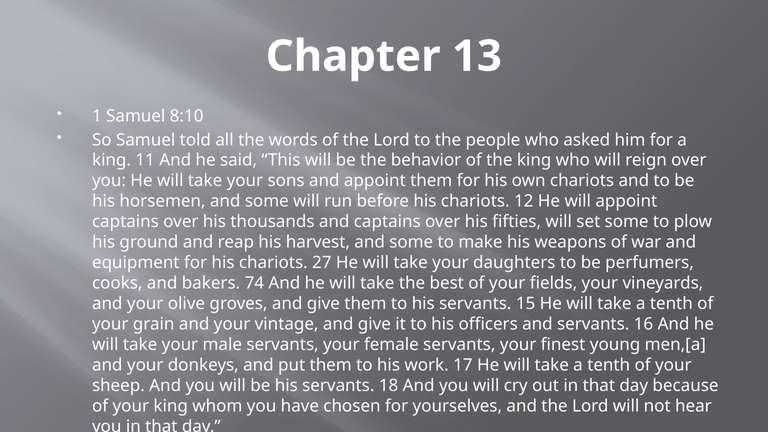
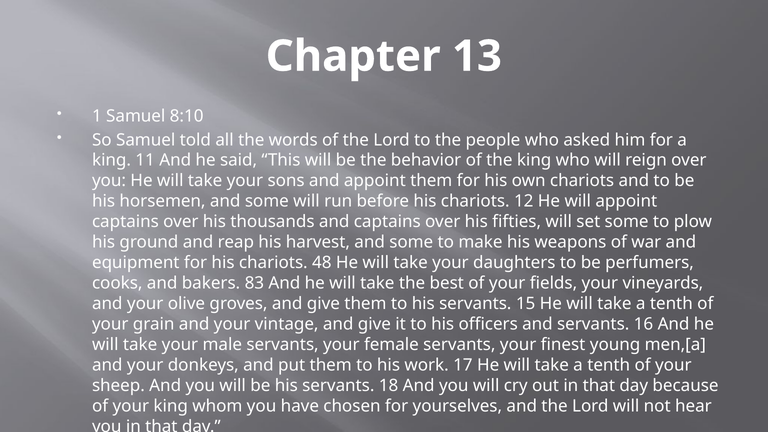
27: 27 -> 48
74: 74 -> 83
